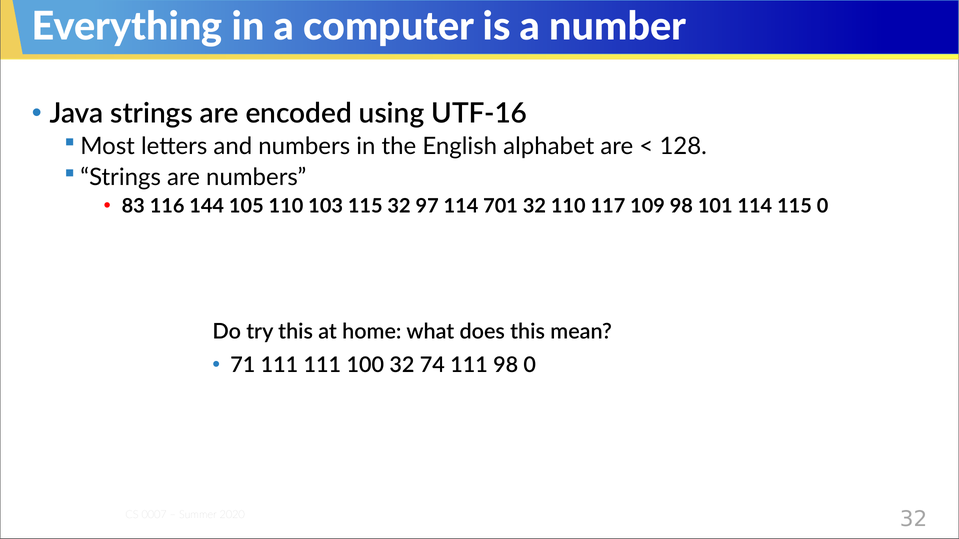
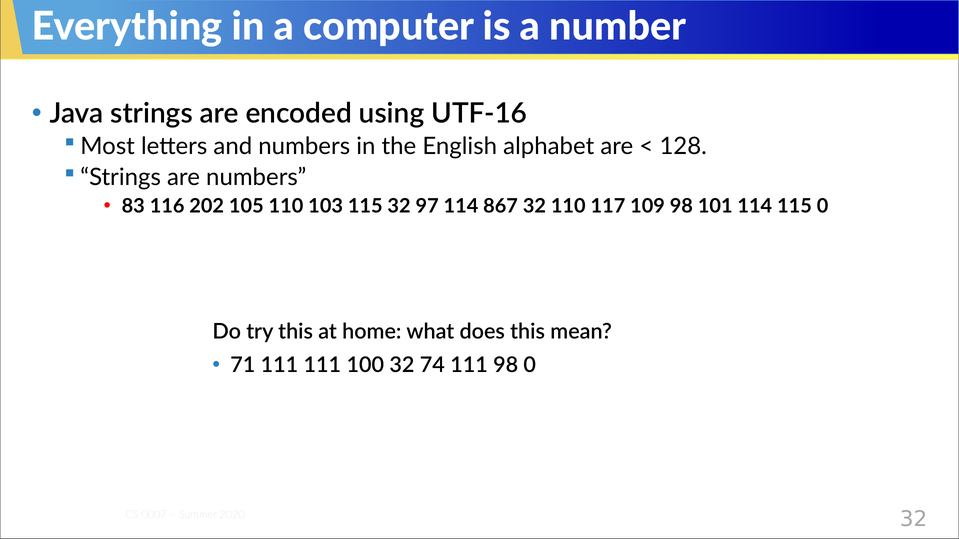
144: 144 -> 202
701: 701 -> 867
